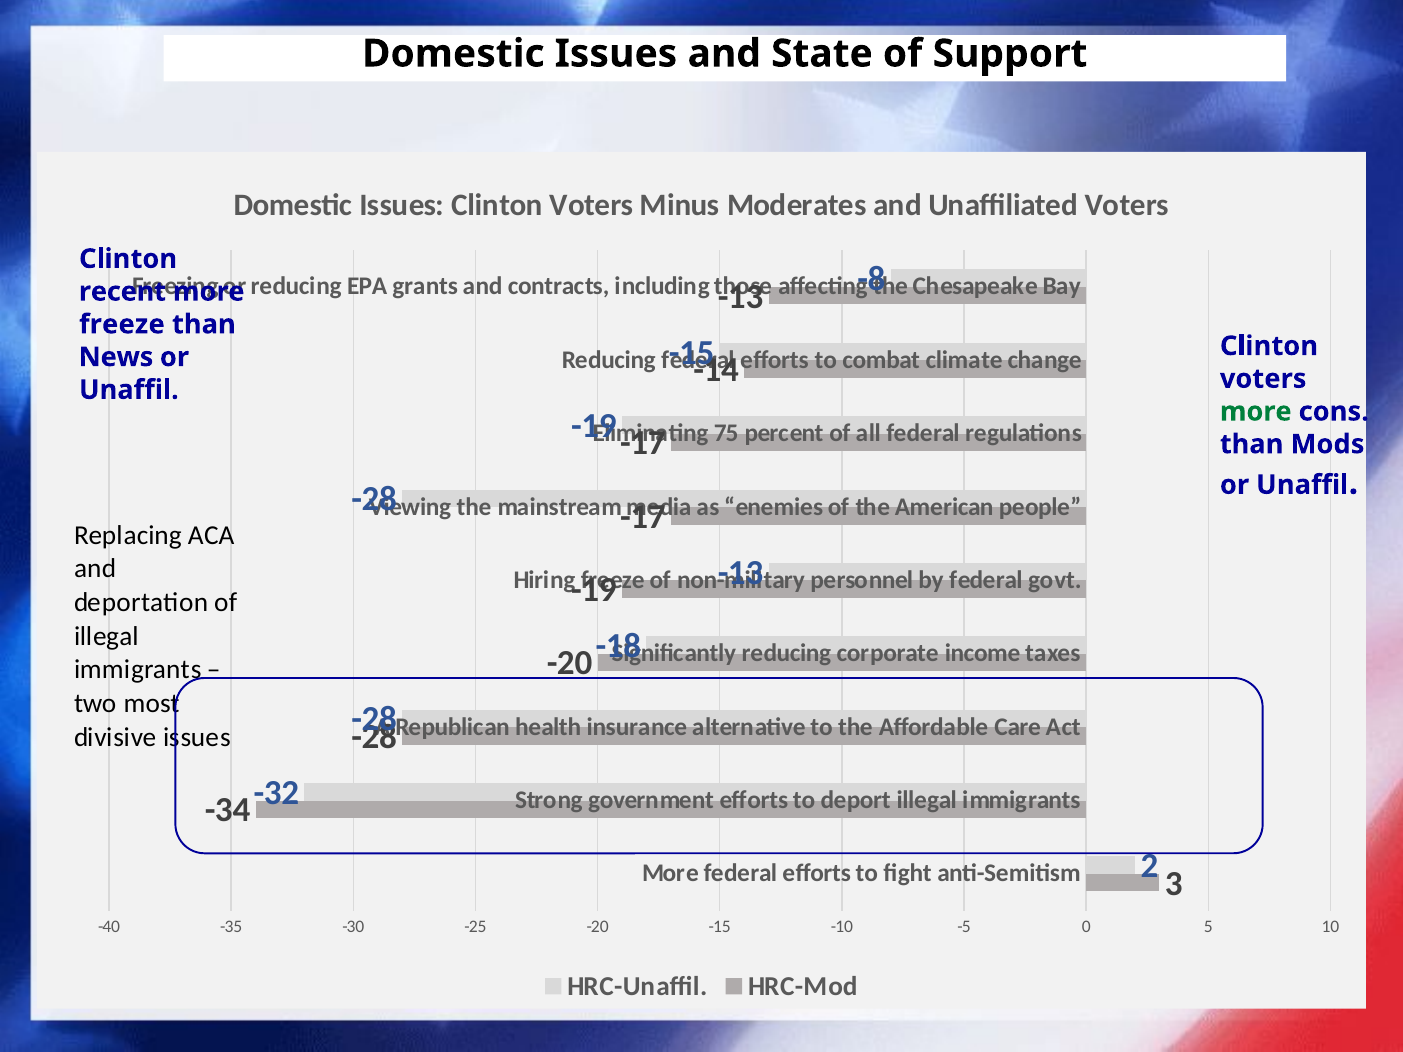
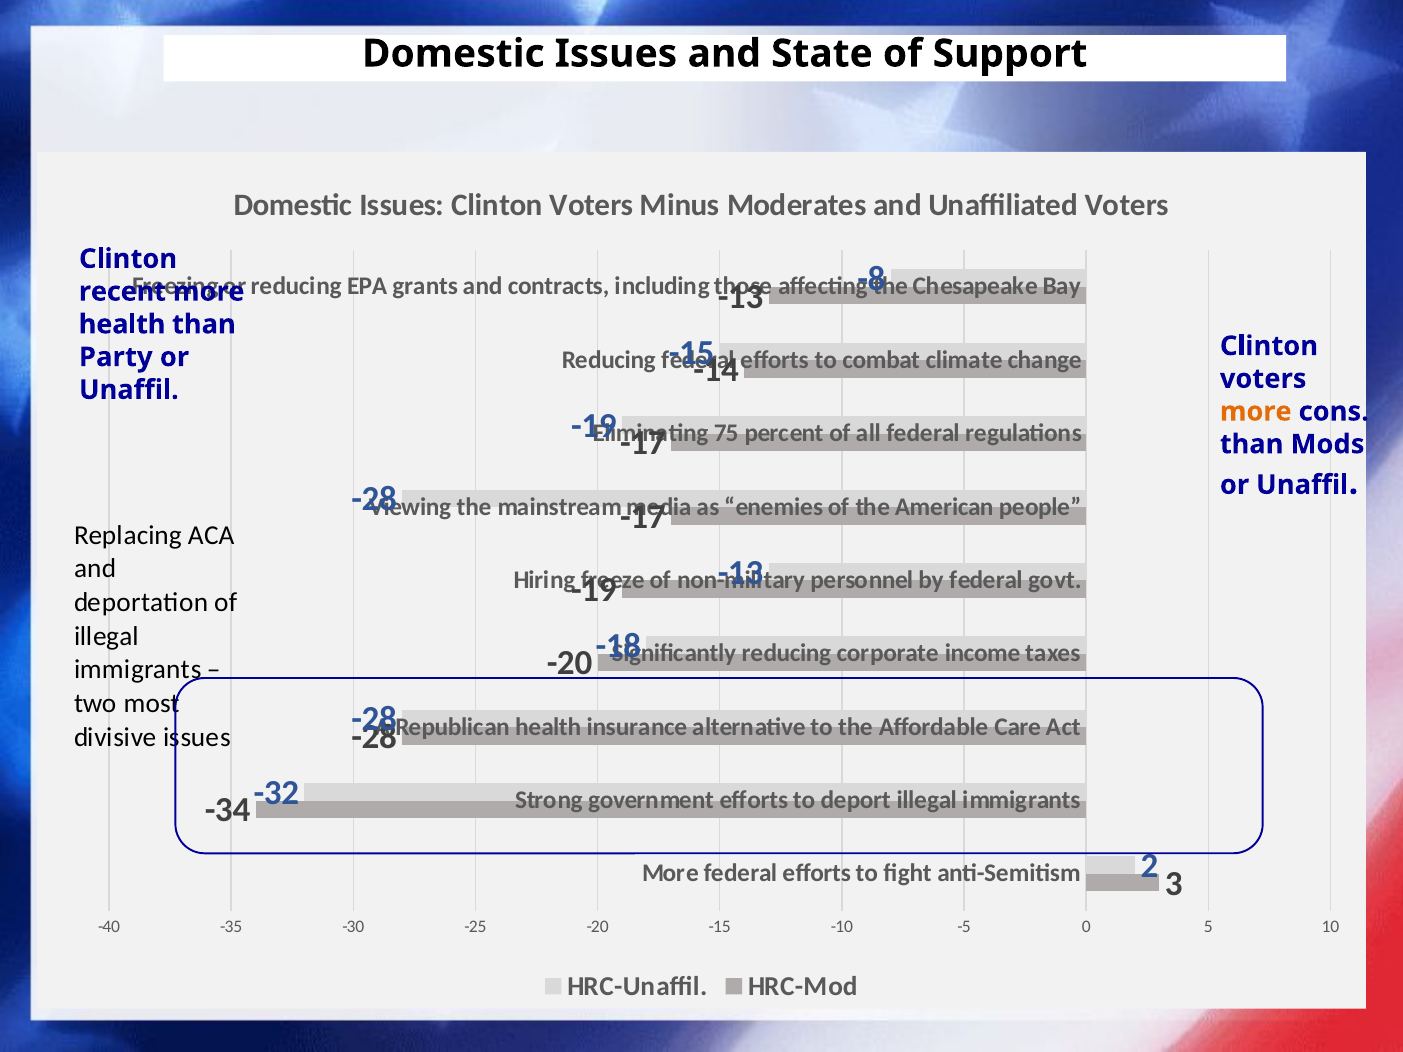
freeze at (122, 324): freeze -> health
News: News -> Party
more at (1256, 412) colour: green -> orange
